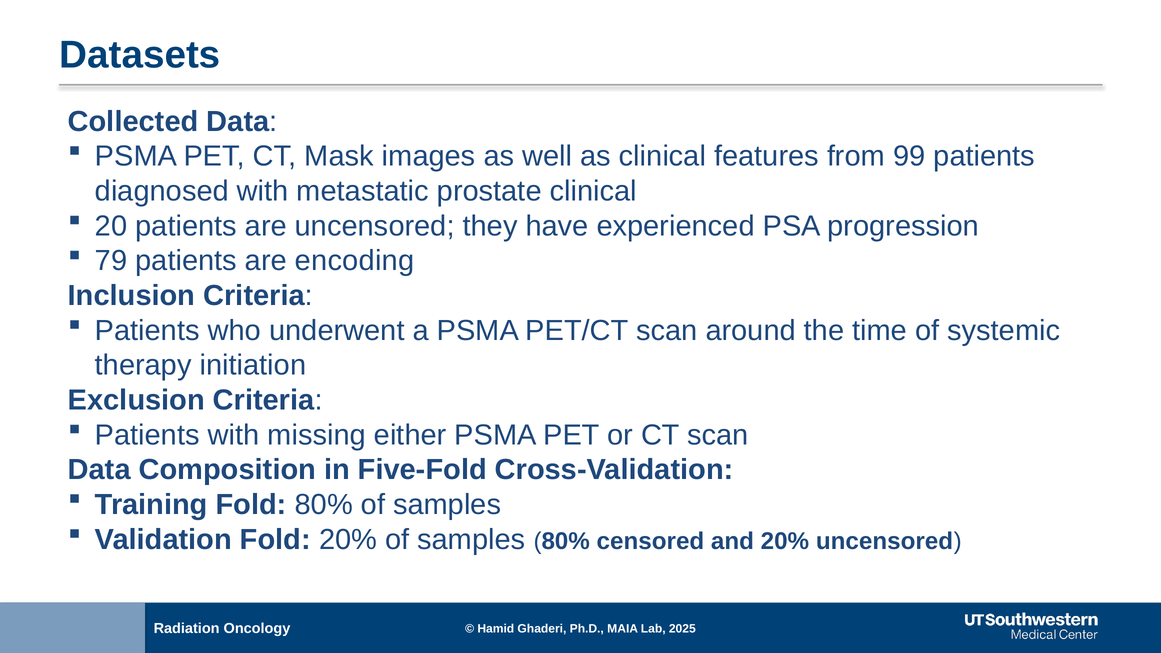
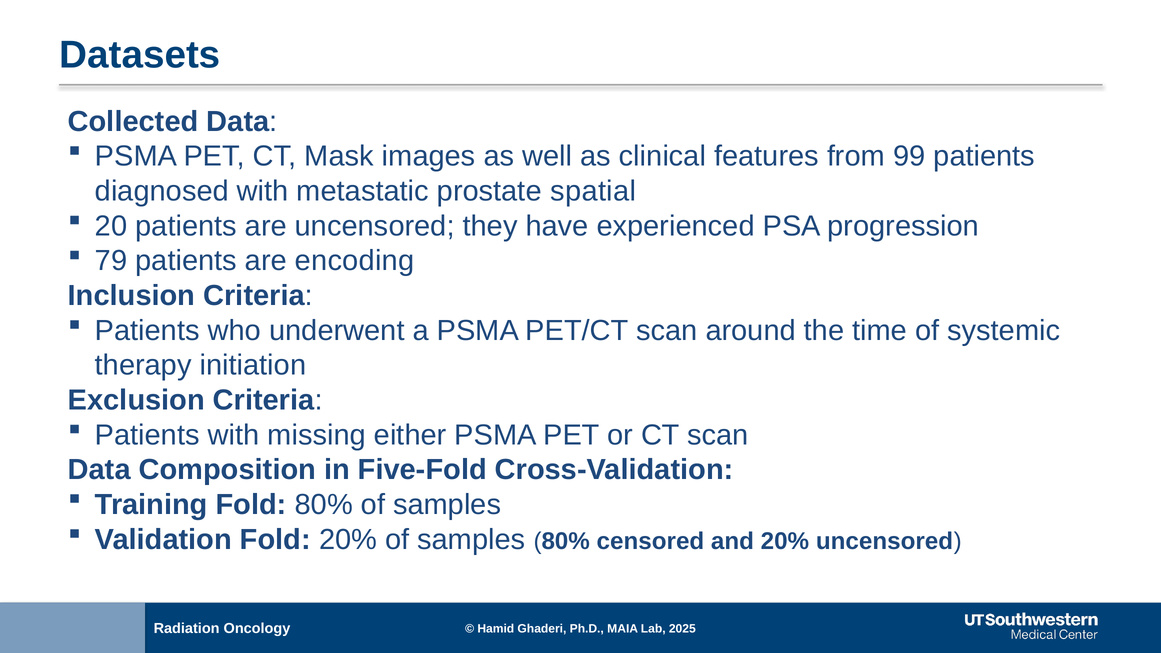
prostate clinical: clinical -> spatial
